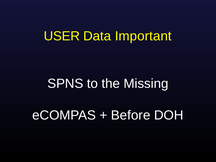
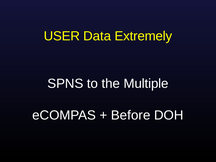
Important: Important -> Extremely
Missing: Missing -> Multiple
